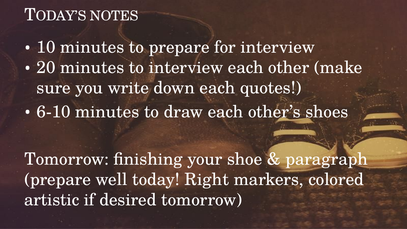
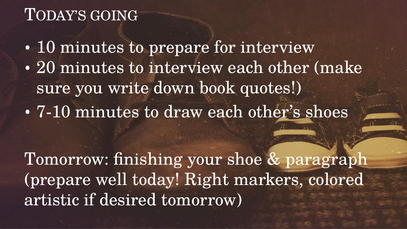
NOTES: NOTES -> GOING
down each: each -> book
6-10: 6-10 -> 7-10
